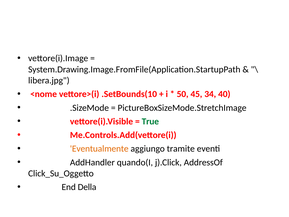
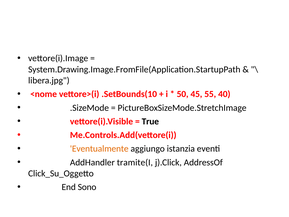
34: 34 -> 55
True colour: green -> black
tramite: tramite -> istanzia
quando(I: quando(I -> tramite(I
Della: Della -> Sono
